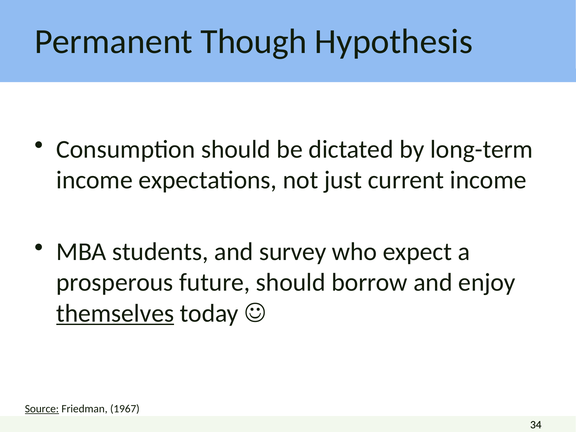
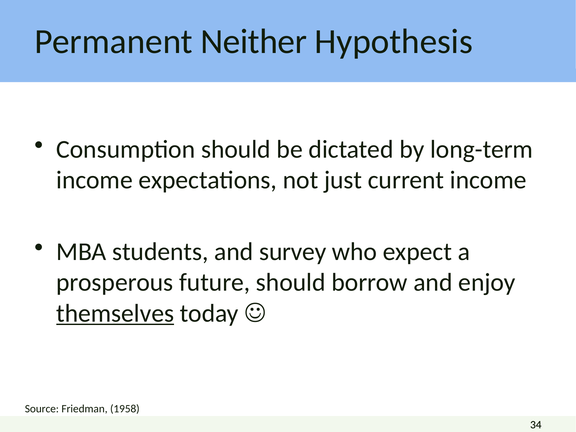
Though: Though -> Neither
Source underline: present -> none
1967: 1967 -> 1958
